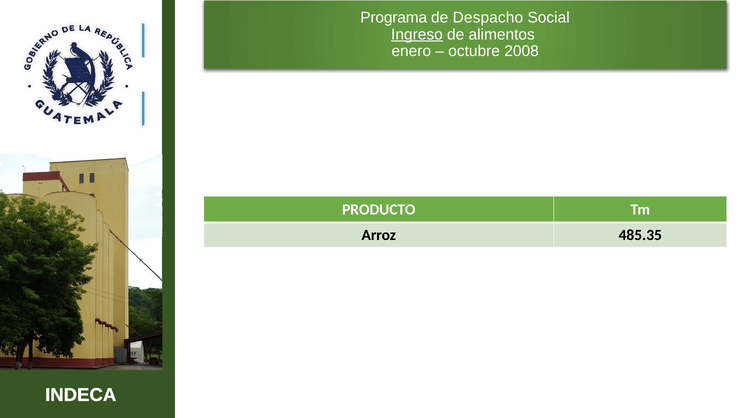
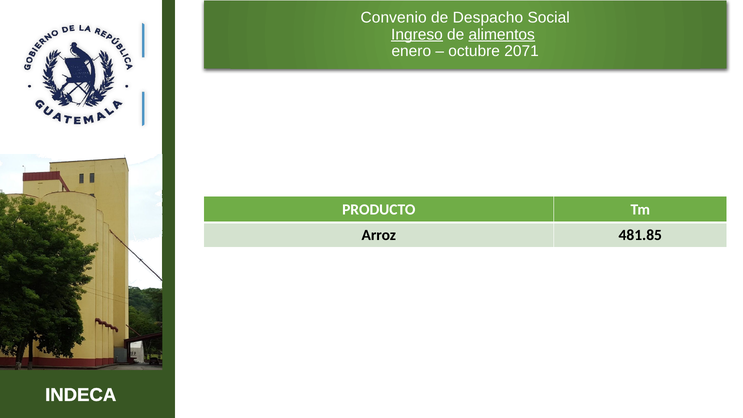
Programa: Programa -> Convenio
alimentos underline: none -> present
2008: 2008 -> 2071
485.35: 485.35 -> 481.85
